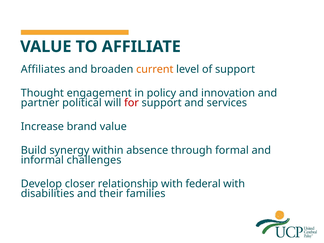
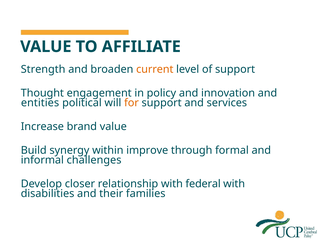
Affiliates: Affiliates -> Strength
partner: partner -> entities
for colour: red -> orange
absence: absence -> improve
